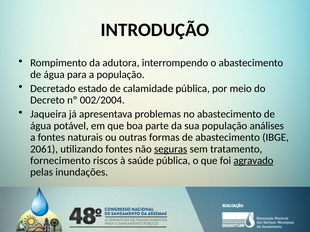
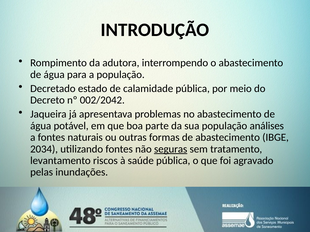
002/2004: 002/2004 -> 002/2042
2061: 2061 -> 2034
fornecimento: fornecimento -> levantamento
agravado underline: present -> none
